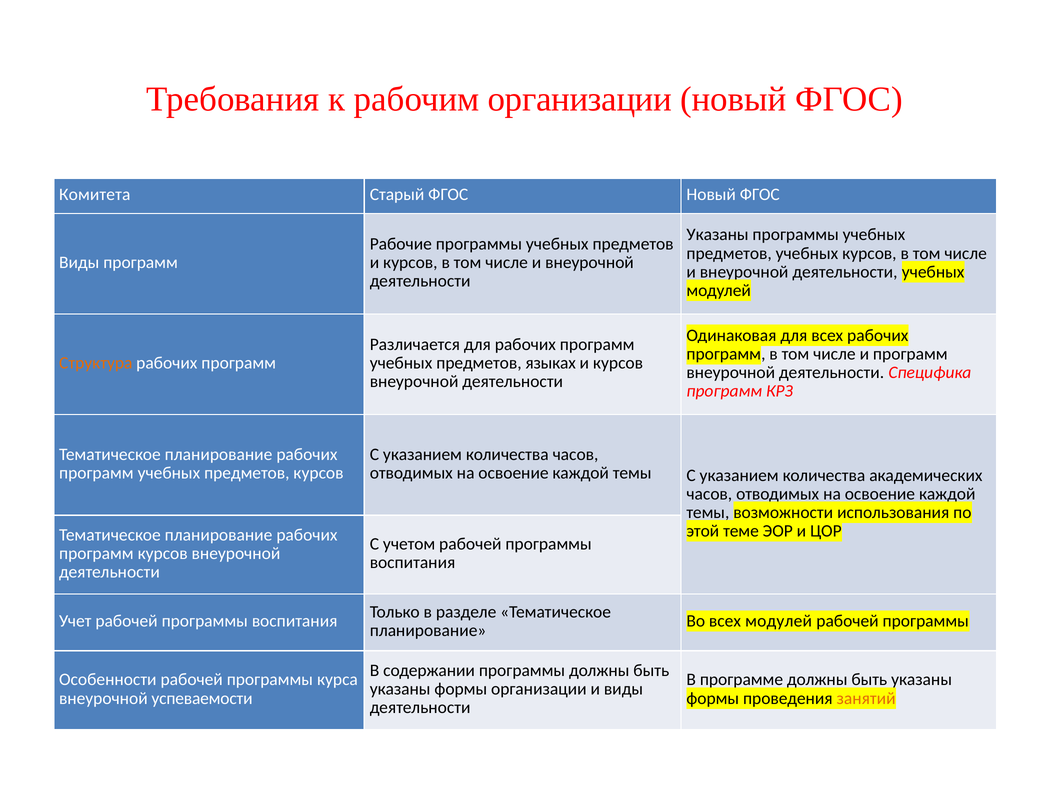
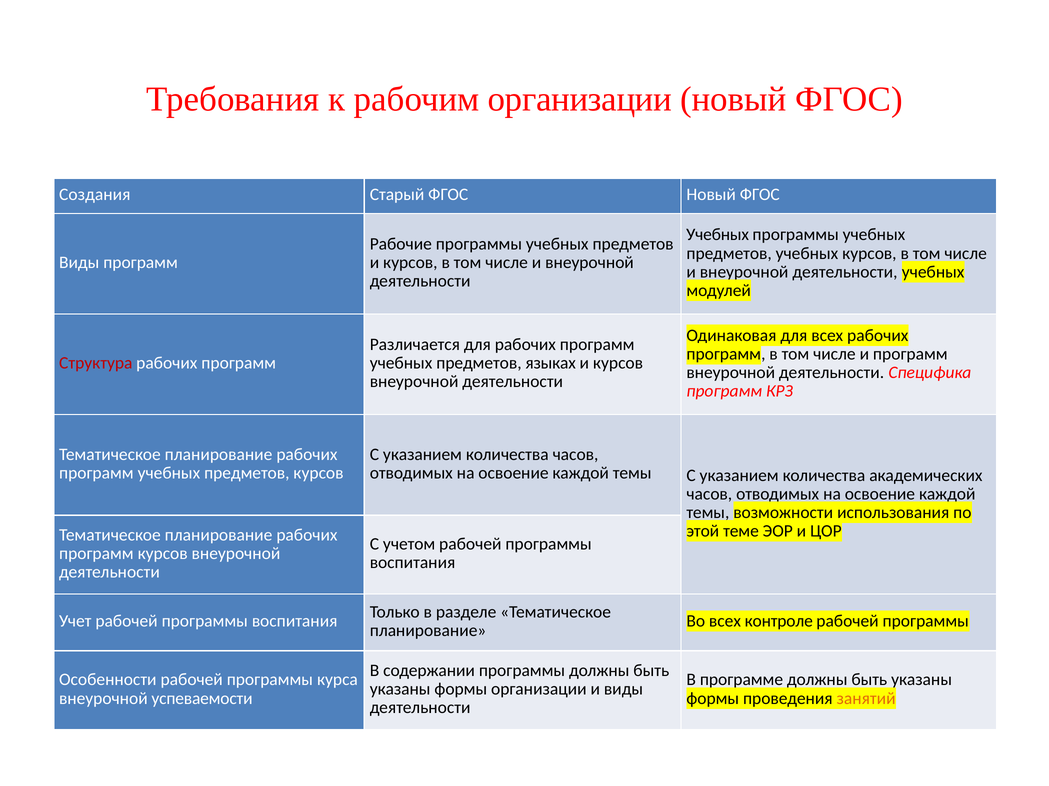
Комитета: Комитета -> Создания
Указаны at (718, 235): Указаны -> Учебных
Структура colour: orange -> red
всех модулей: модулей -> контроле
